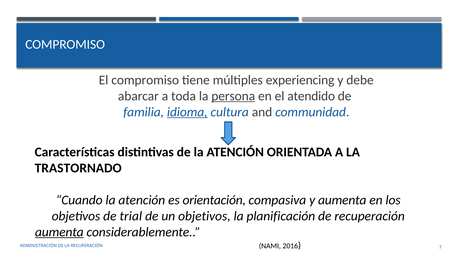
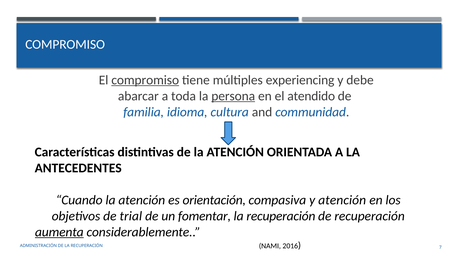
compromiso at (145, 80) underline: none -> present
idioma underline: present -> none
TRASTORNADO: TRASTORNADO -> ANTECEDENTES
y aumenta: aumenta -> atención
un objetivos: objetivos -> fomentar
planificación at (281, 217): planificación -> recuperación
